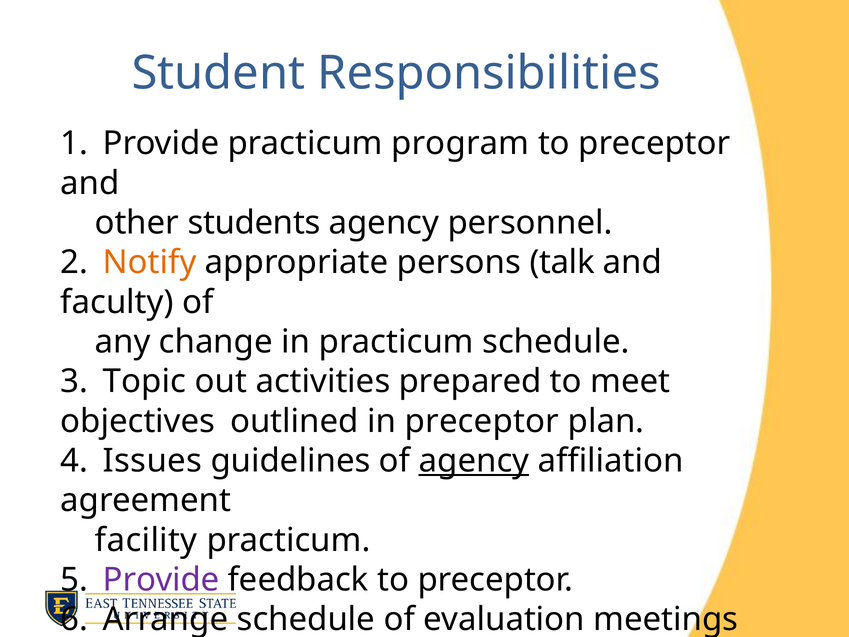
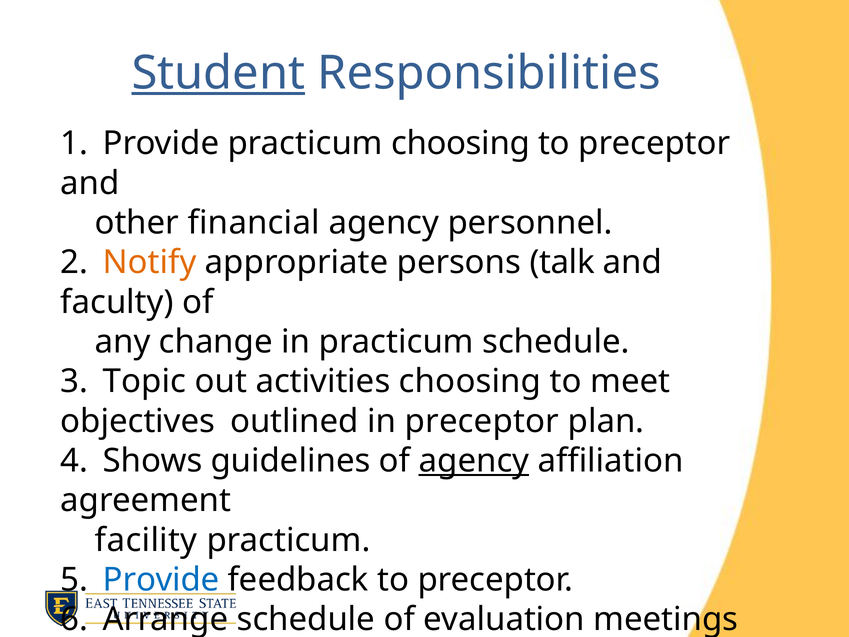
Student underline: none -> present
practicum program: program -> choosing
students: students -> financial
activities prepared: prepared -> choosing
Issues: Issues -> Shows
Provide at (161, 580) colour: purple -> blue
